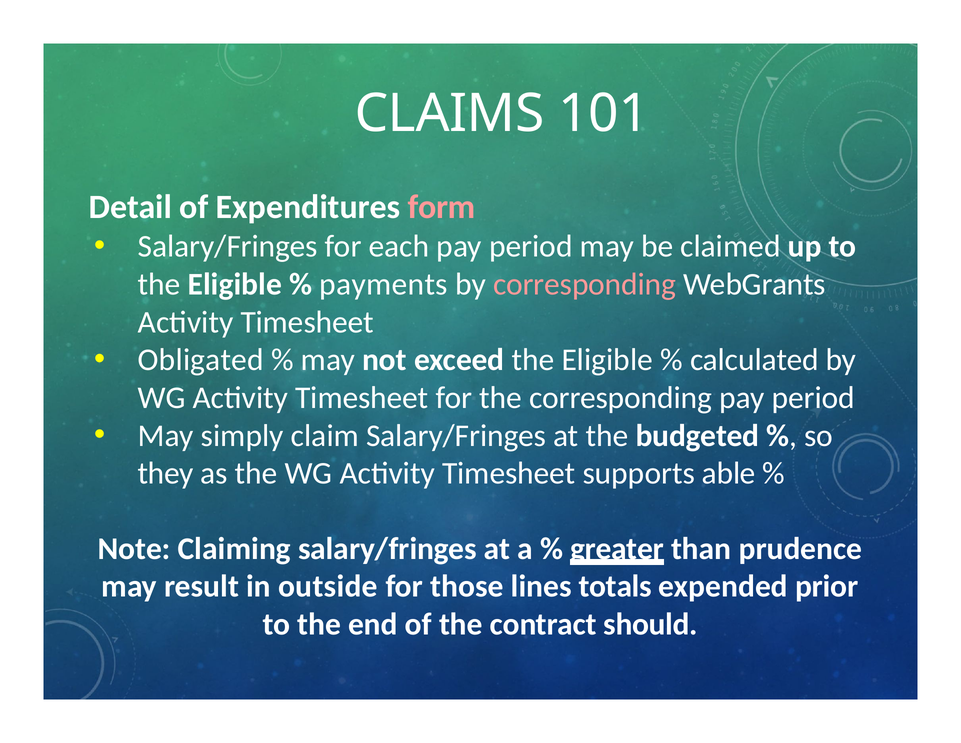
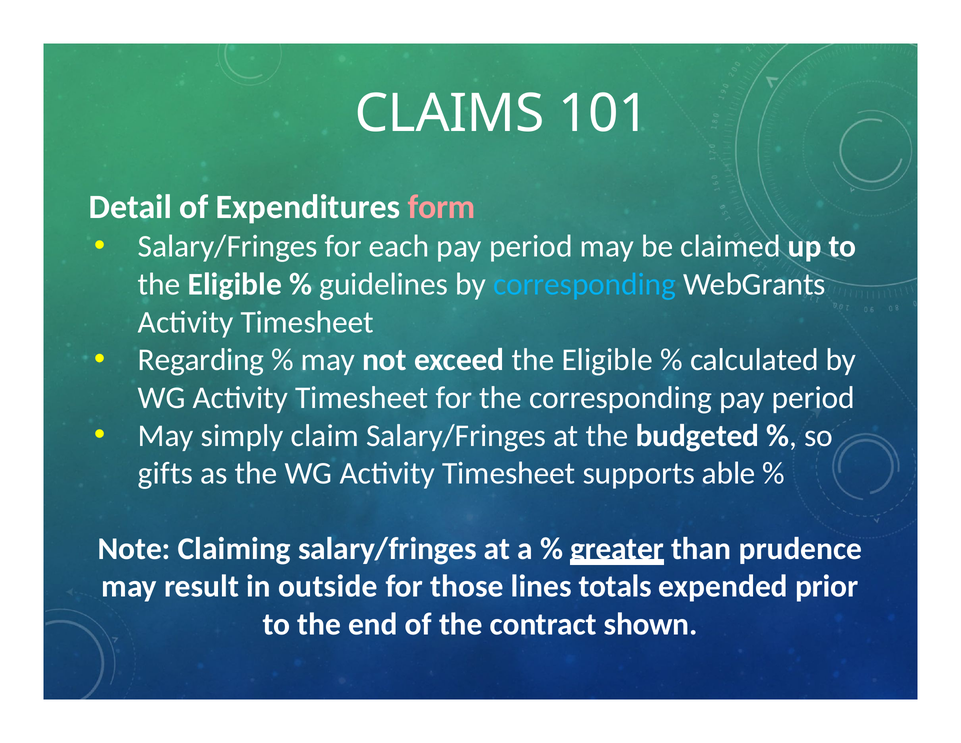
payments: payments -> guidelines
corresponding at (585, 284) colour: pink -> light blue
Obligated: Obligated -> Regarding
they: they -> gifts
should: should -> shown
